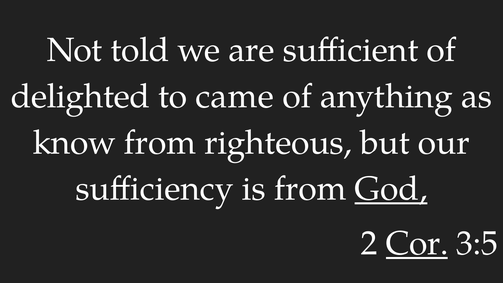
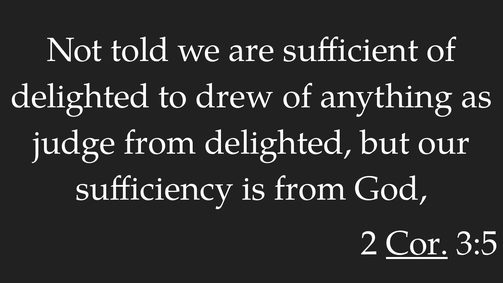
came: came -> drew
know: know -> judge
from righteous: righteous -> delighted
God underline: present -> none
